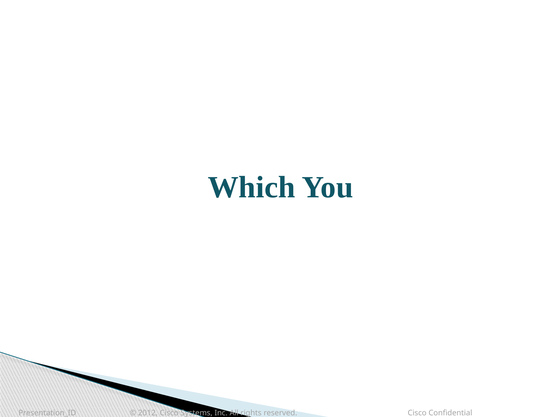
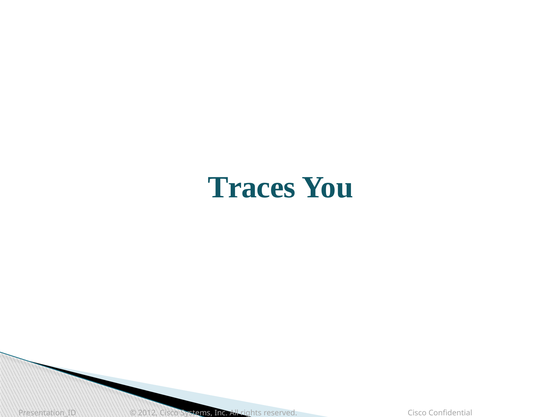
Which: Which -> Traces
